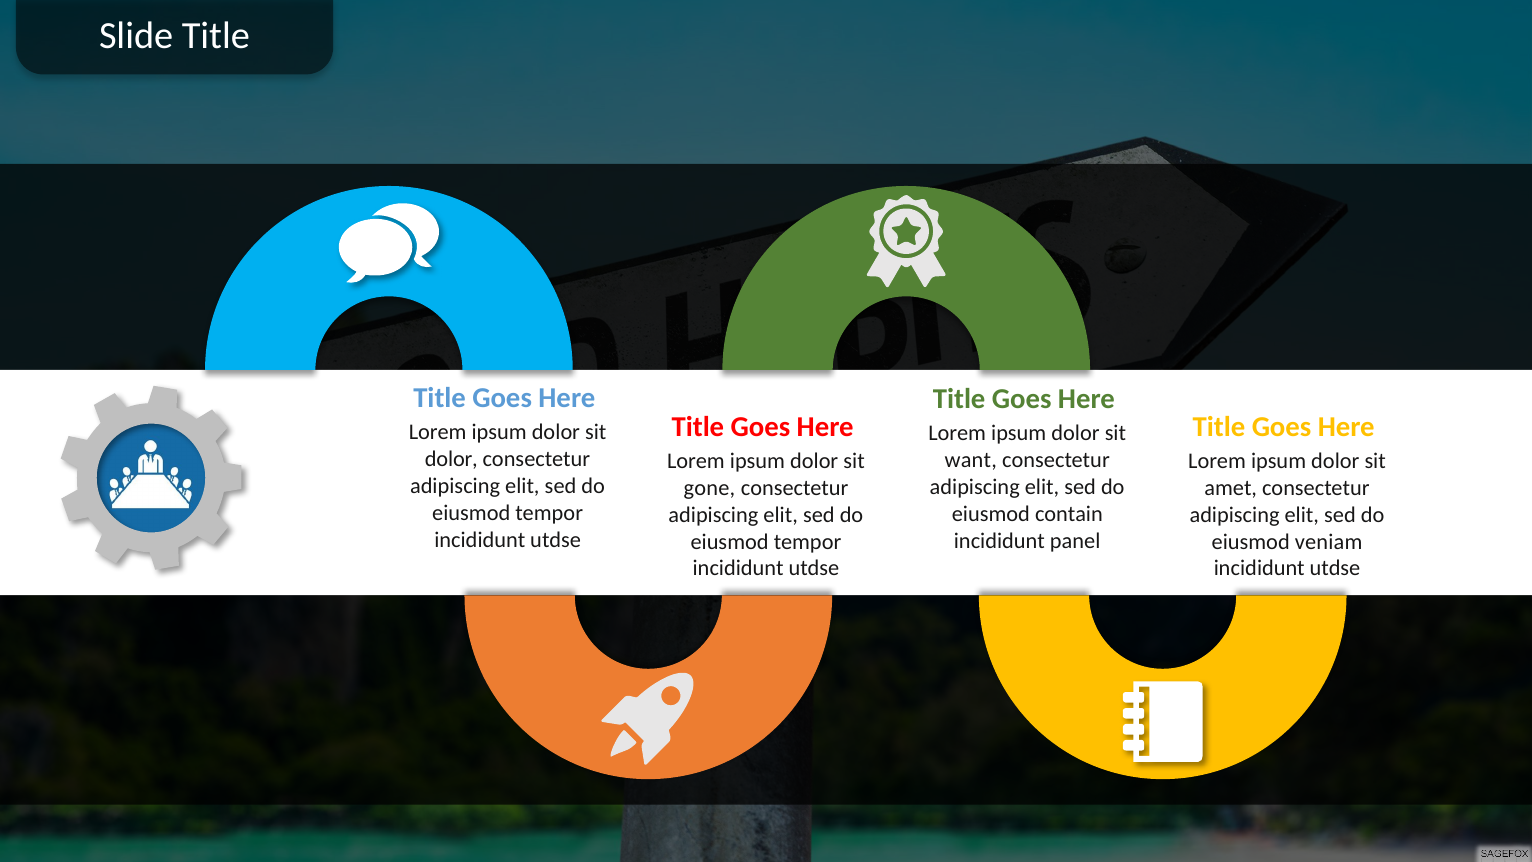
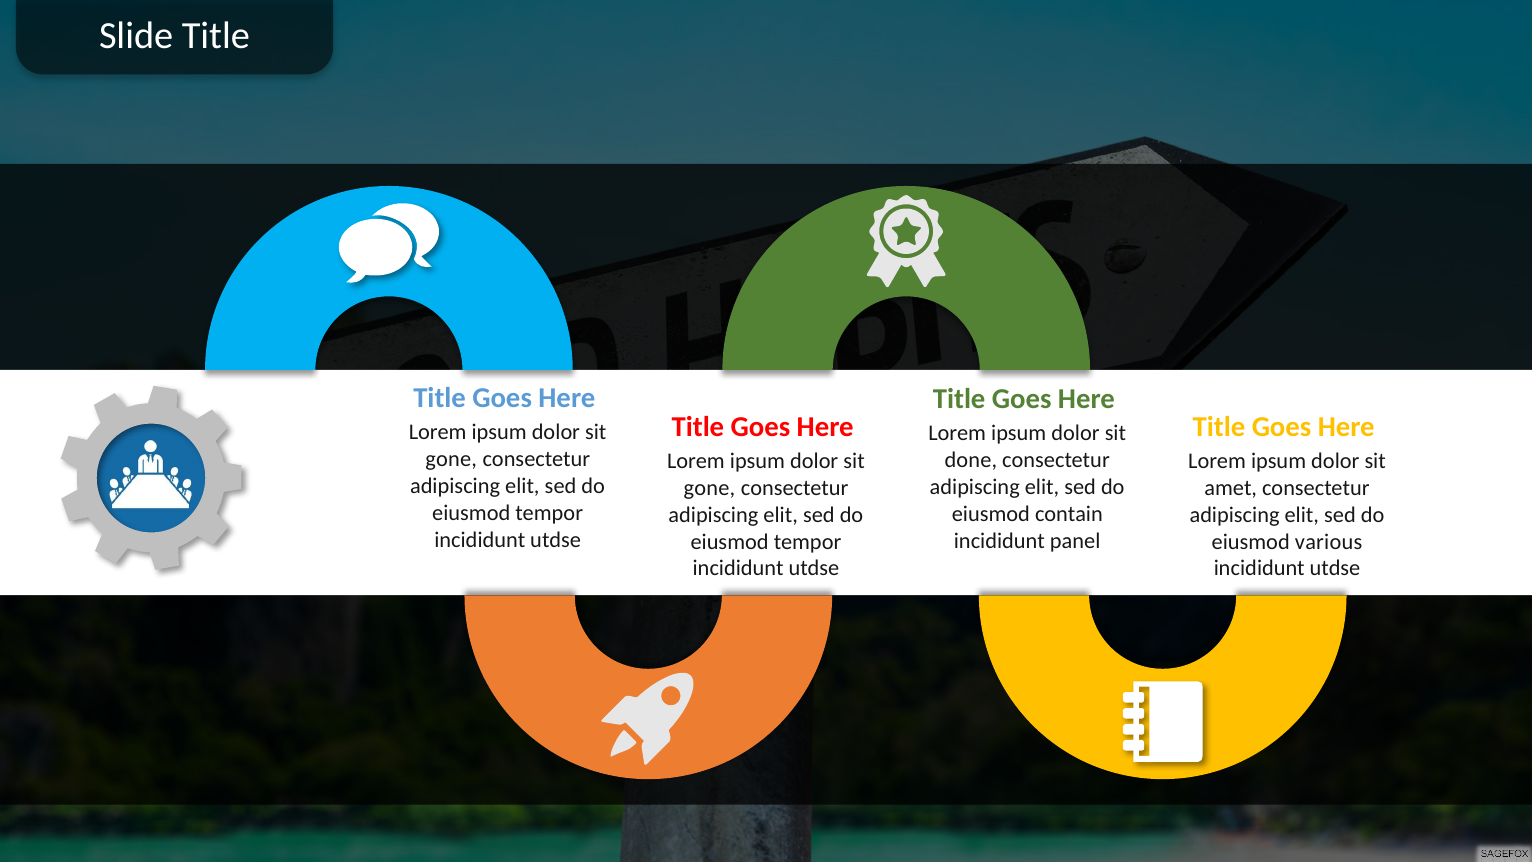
dolor at (451, 459): dolor -> gone
want: want -> done
veniam: veniam -> various
